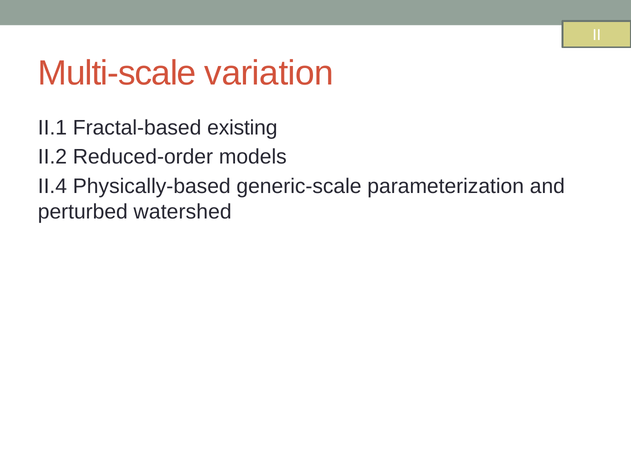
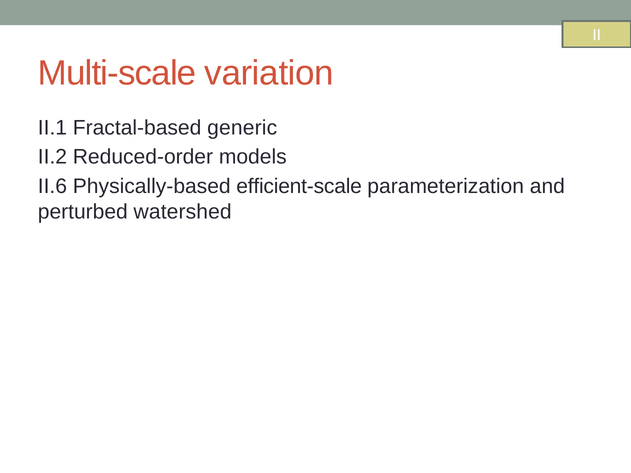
existing: existing -> generic
II.4: II.4 -> II.6
generic-scale: generic-scale -> efficient-scale
